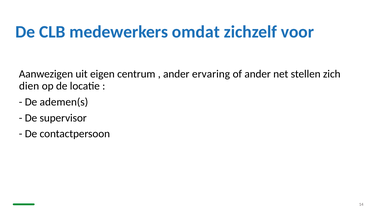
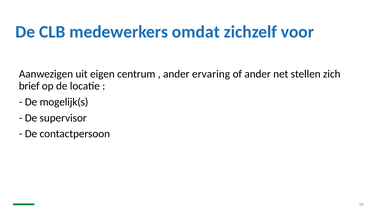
dien: dien -> brief
ademen(s: ademen(s -> mogelijk(s
